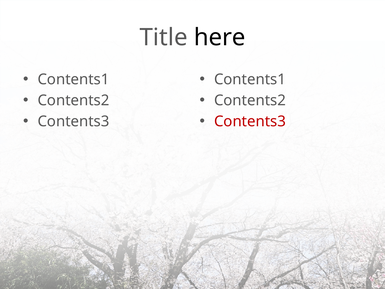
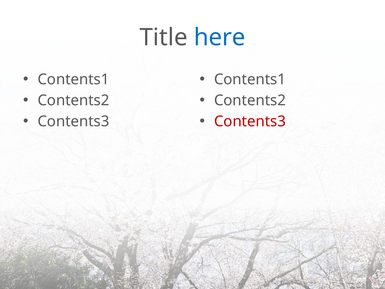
here colour: black -> blue
